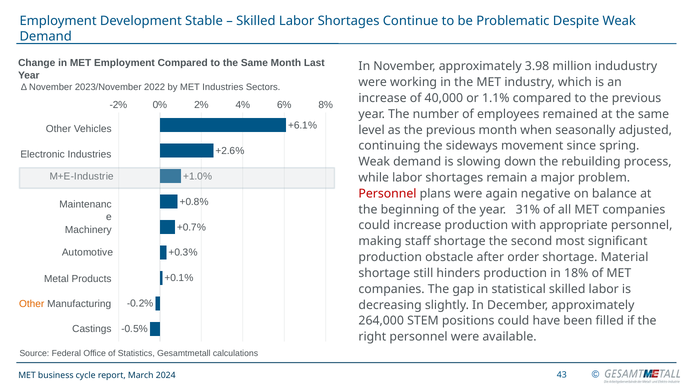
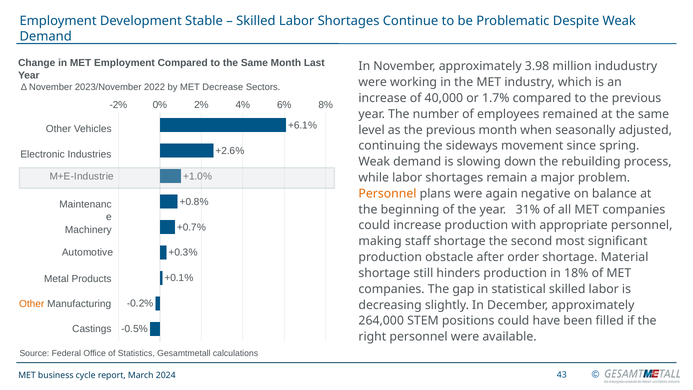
MET Industries: Industries -> Decrease
1.1%: 1.1% -> 1.7%
Personnel at (387, 194) colour: red -> orange
